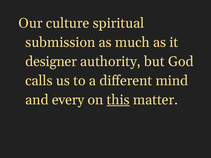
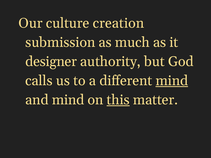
spiritual: spiritual -> creation
mind at (172, 81) underline: none -> present
and every: every -> mind
